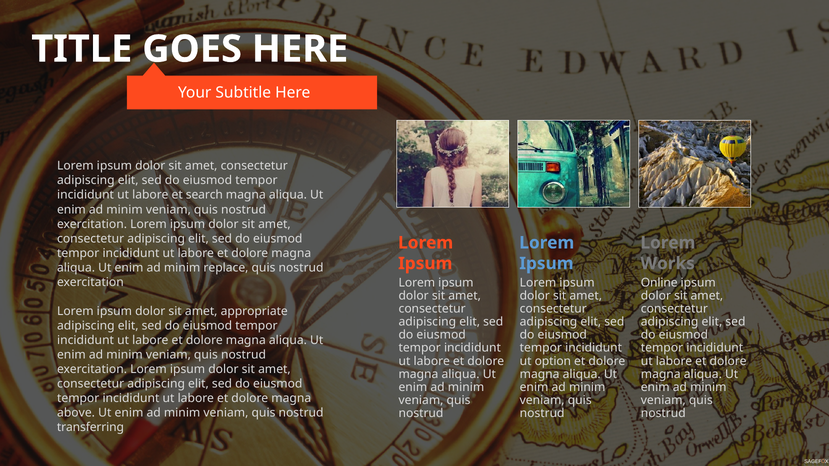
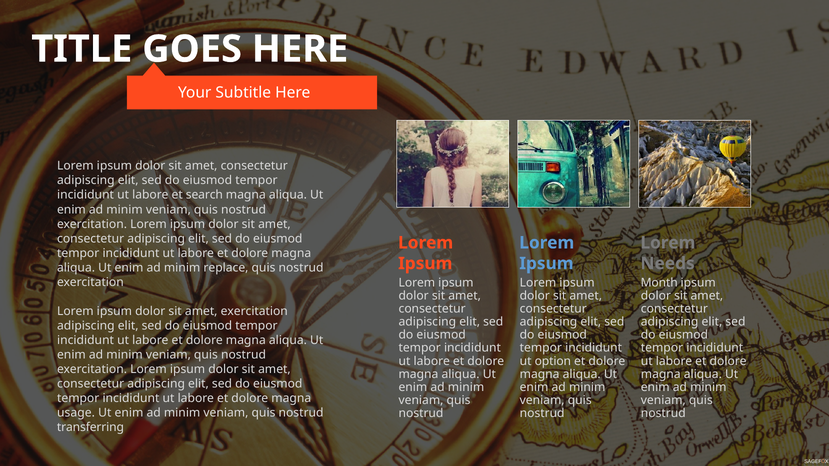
Works: Works -> Needs
Online: Online -> Month
amet appropriate: appropriate -> exercitation
above: above -> usage
